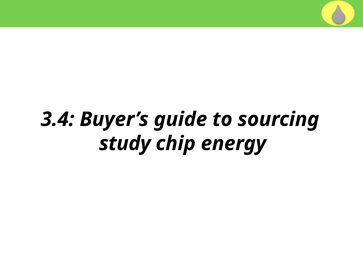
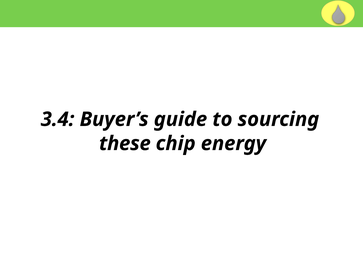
study: study -> these
